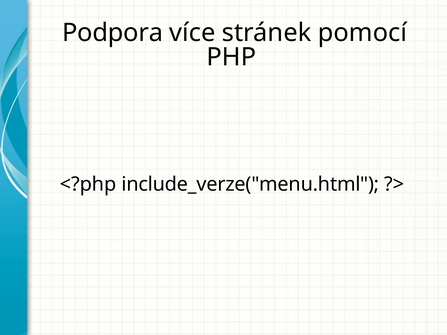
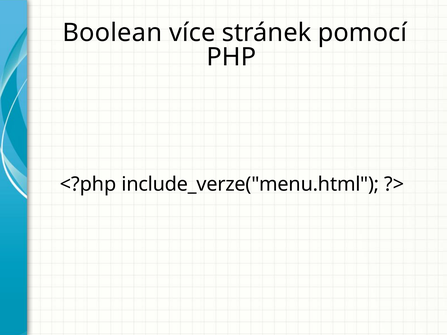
Podpora: Podpora -> Boolean
